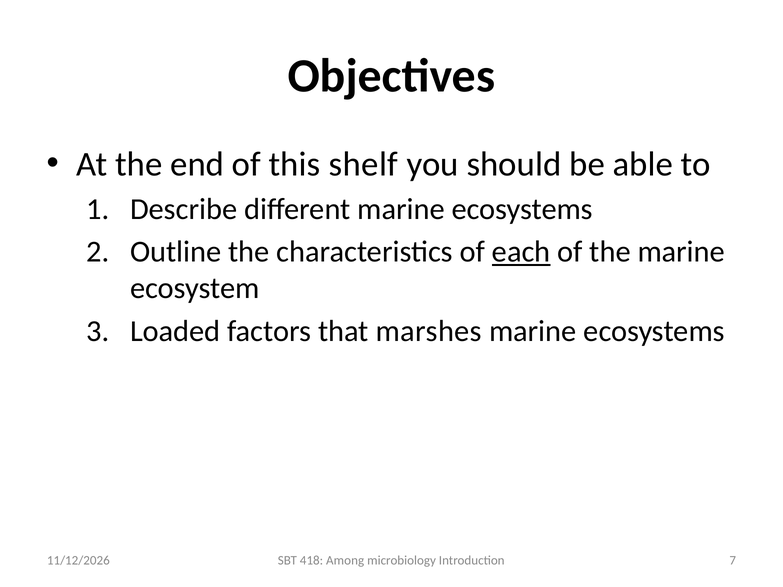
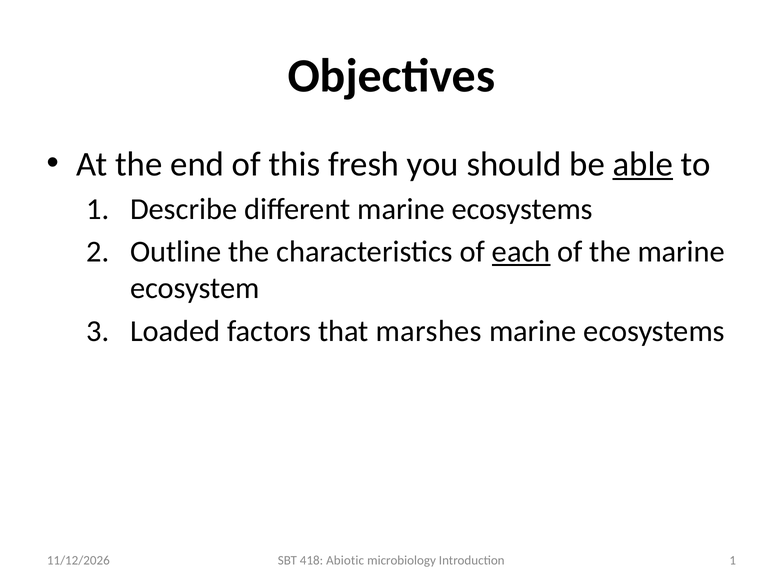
shelf: shelf -> fresh
able underline: none -> present
Among: Among -> Abiotic
Introduction 7: 7 -> 1
